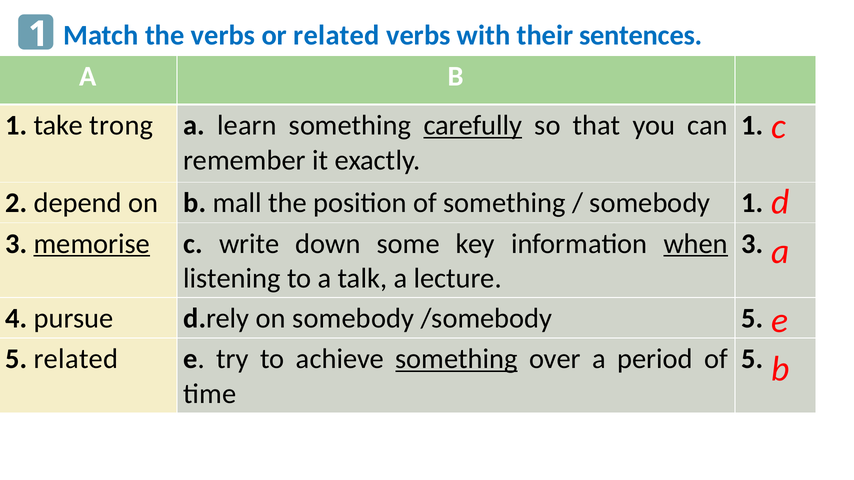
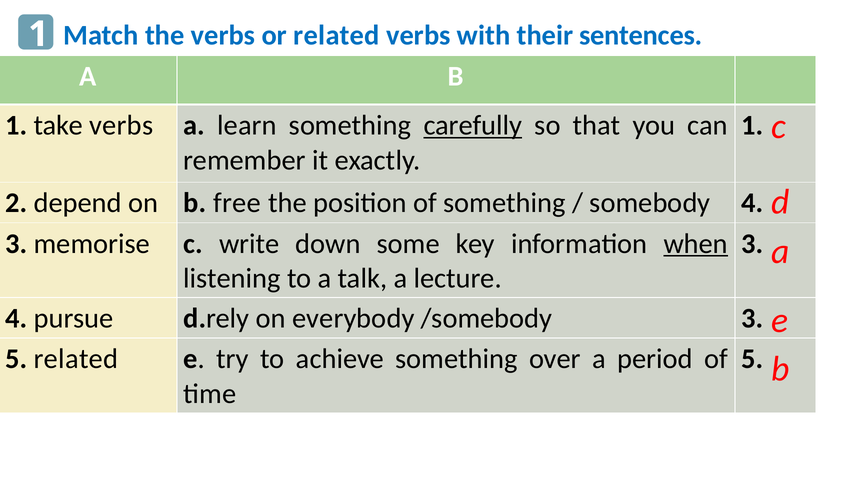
take trong: trong -> verbs
mall: mall -> free
somebody 1: 1 -> 4
memorise underline: present -> none
on somebody: somebody -> everybody
/somebody 5: 5 -> 3
something at (456, 359) underline: present -> none
